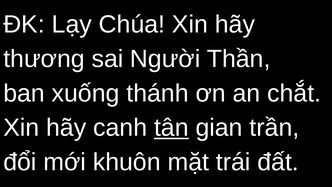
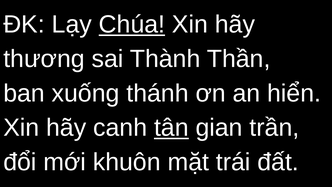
Chúa underline: none -> present
Người: Người -> Thành
chắt: chắt -> hiển
